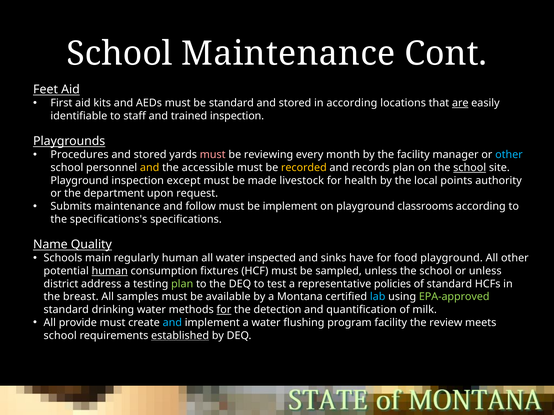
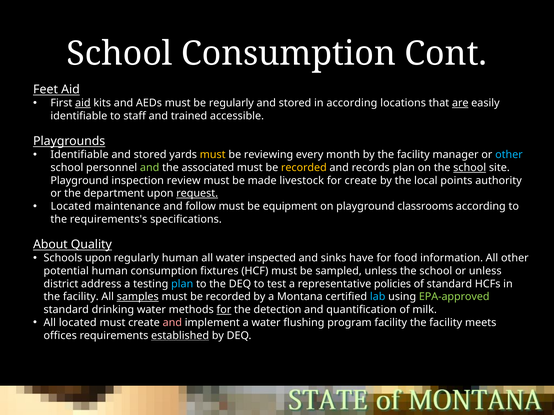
School Maintenance: Maintenance -> Consumption
aid at (83, 103) underline: none -> present
be standard: standard -> regularly
trained inspection: inspection -> accessible
Procedures at (80, 155): Procedures -> Identifiable
must at (213, 155) colour: pink -> yellow
and at (150, 168) colour: yellow -> light green
accessible: accessible -> associated
except: except -> review
for health: health -> create
request underline: none -> present
Submits at (71, 207): Submits -> Located
be implement: implement -> equipment
specifications's: specifications's -> requirements's
Name: Name -> About
Schools main: main -> upon
food playground: playground -> information
human at (110, 271) underline: present -> none
plan at (182, 284) colour: light green -> light blue
breast at (81, 297): breast -> facility
samples underline: none -> present
available at (228, 297): available -> recorded
All provide: provide -> located
and at (172, 323) colour: light blue -> pink
review at (446, 323): review -> facility
school at (60, 336): school -> offices
